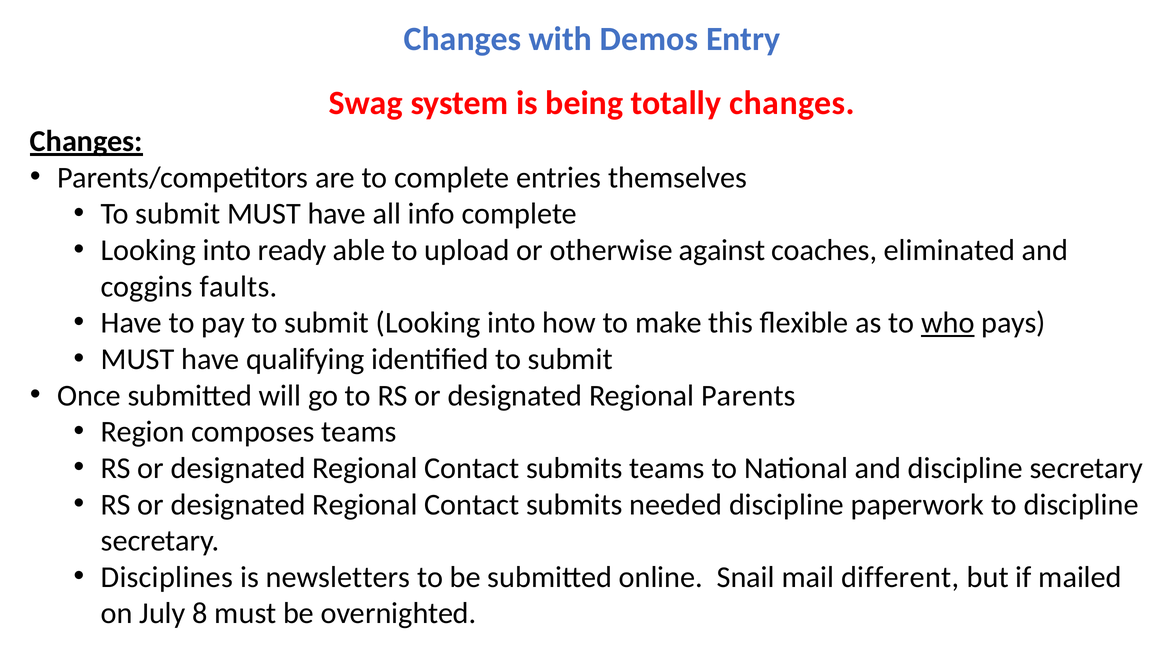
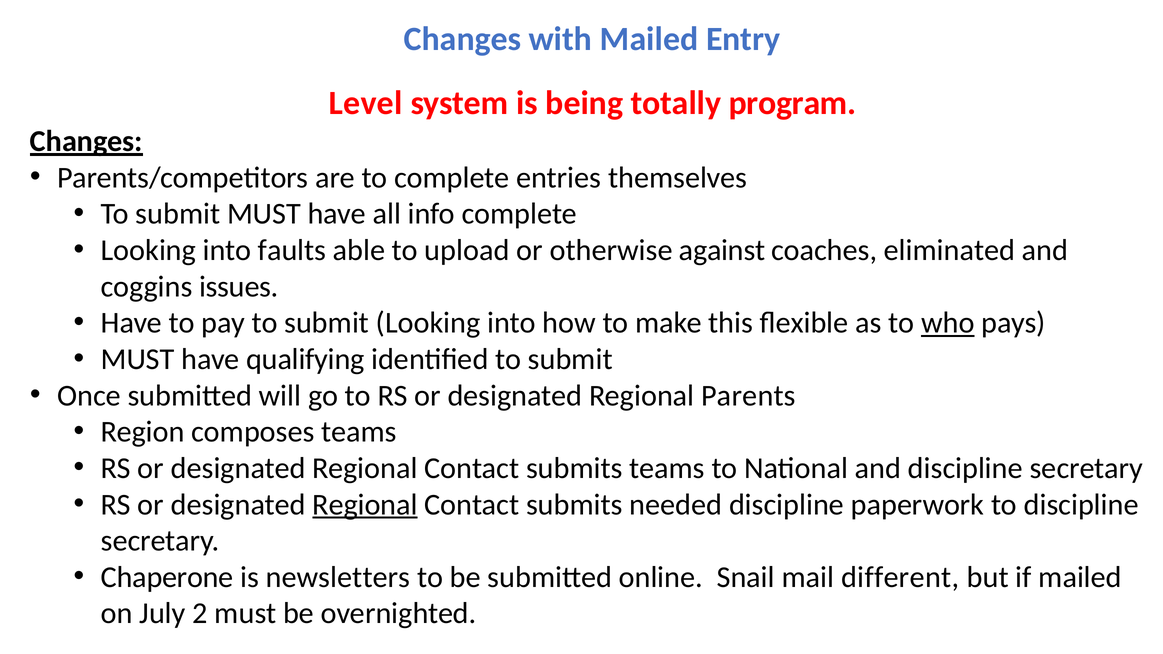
with Demos: Demos -> Mailed
Swag: Swag -> Level
totally changes: changes -> program
ready: ready -> faults
faults: faults -> issues
Regional at (365, 505) underline: none -> present
Disciplines: Disciplines -> Chaperone
8: 8 -> 2
